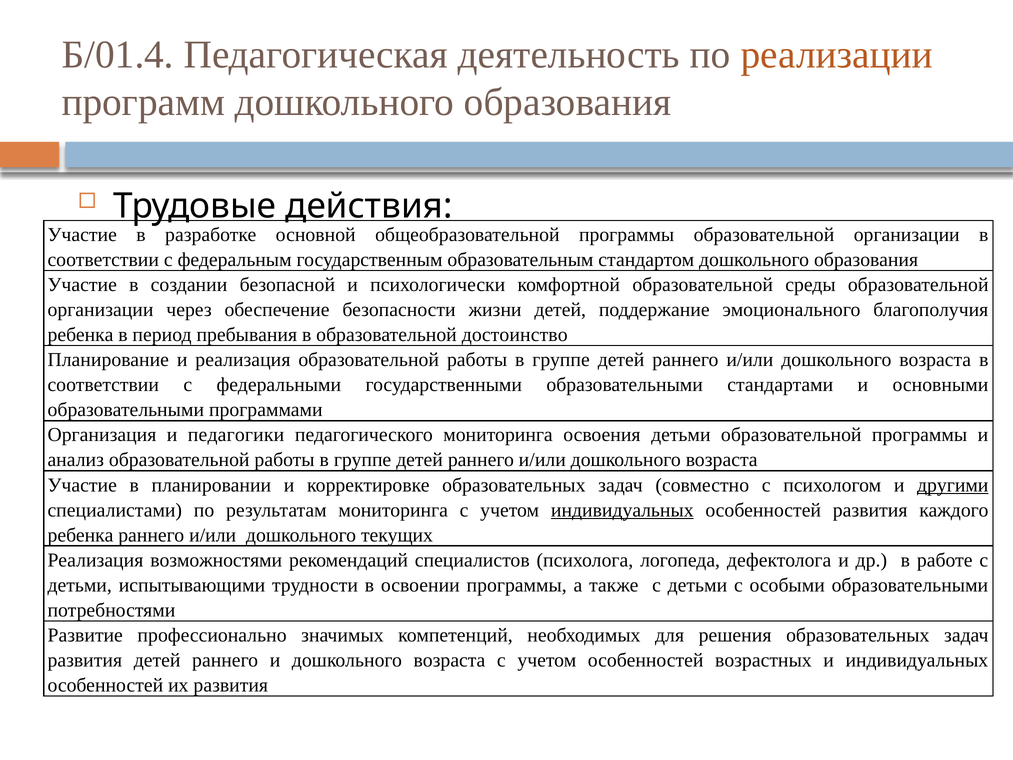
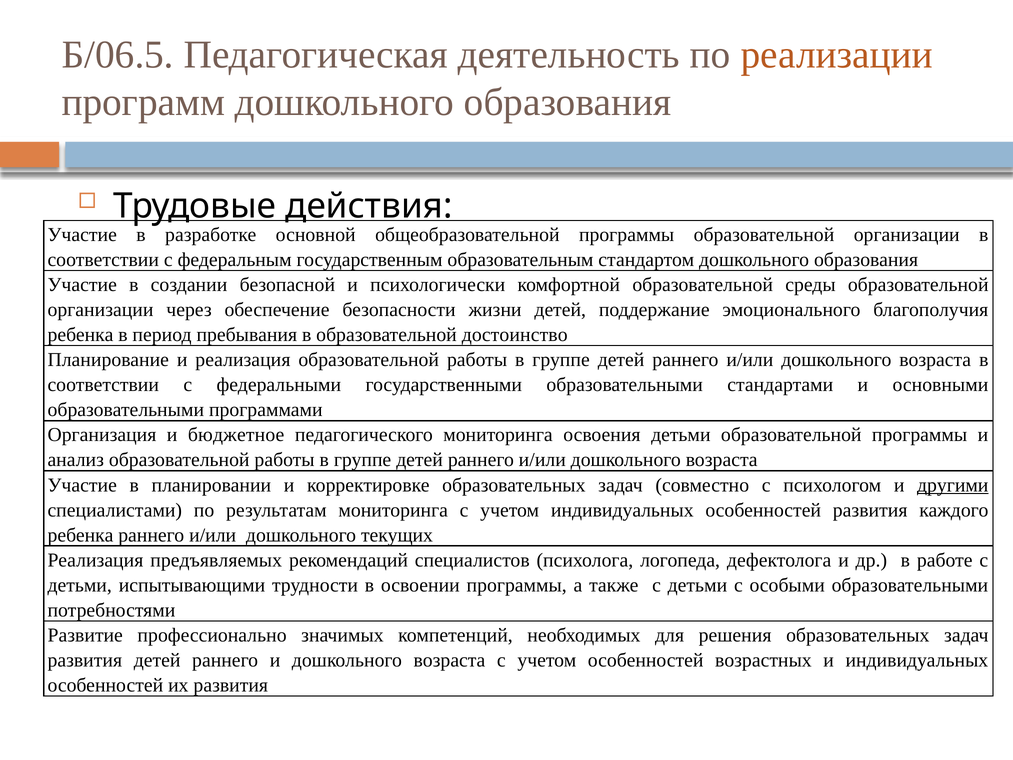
Б/01.4: Б/01.4 -> Б/06.5
педагогики: педагогики -> бюджетное
индивидуальных at (622, 510) underline: present -> none
возможностями: возможностями -> предъявляемых
